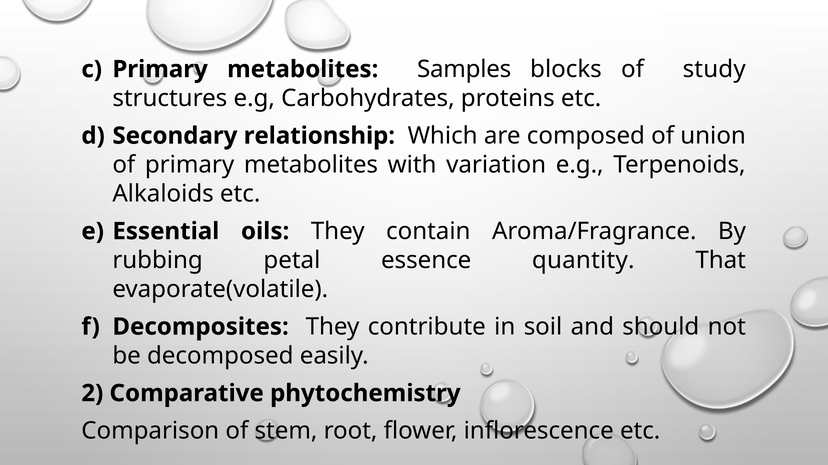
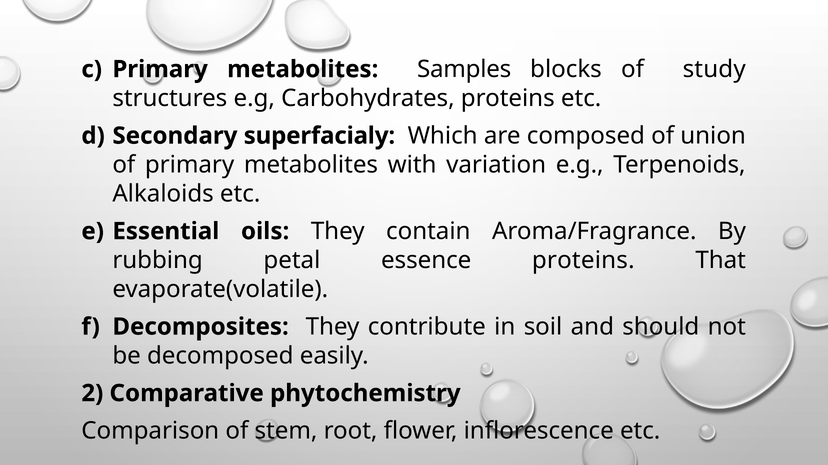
relationship: relationship -> superfacialy
essence quantity: quantity -> proteins
